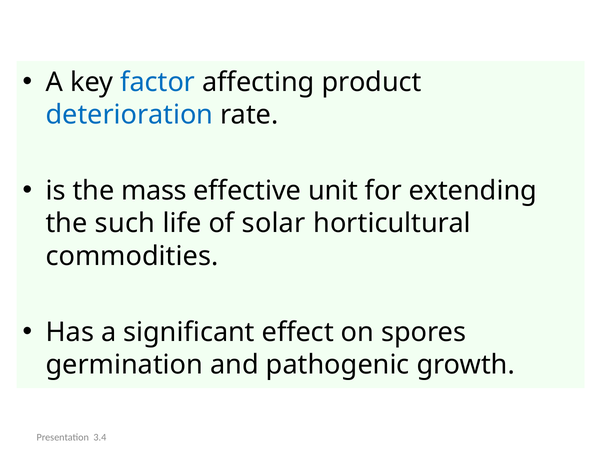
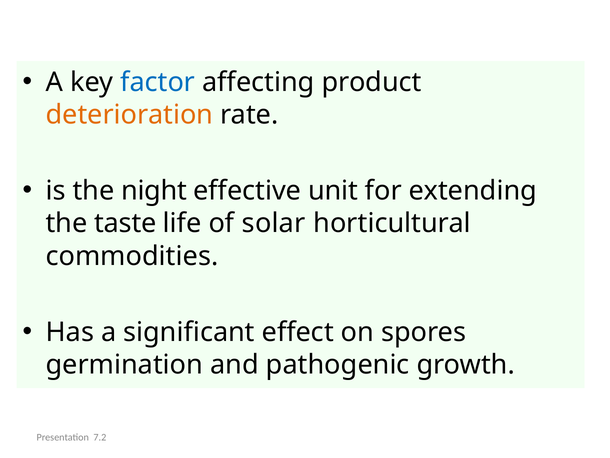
deterioration colour: blue -> orange
mass: mass -> night
such: such -> taste
3.4: 3.4 -> 7.2
